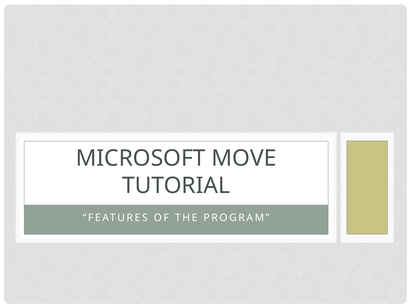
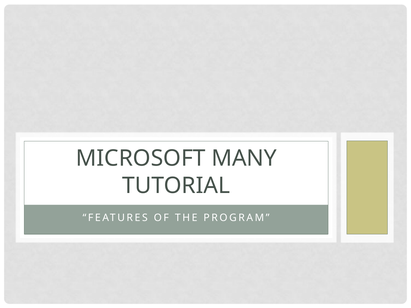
MOVE: MOVE -> MANY
